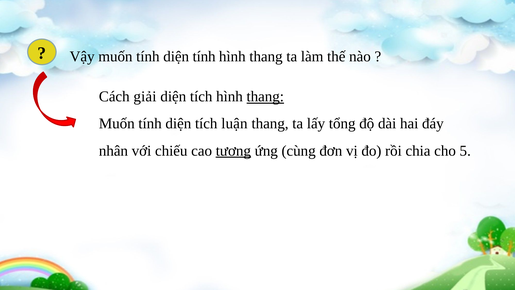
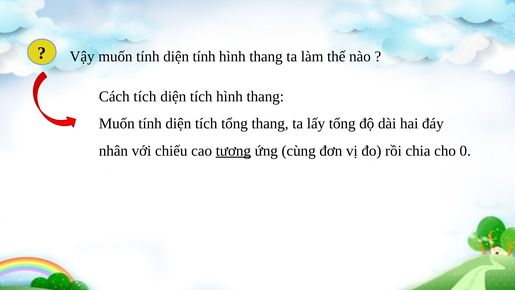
Cách giải: giải -> tích
thang at (265, 96) underline: present -> none
tích luận: luận -> tổng
5: 5 -> 0
